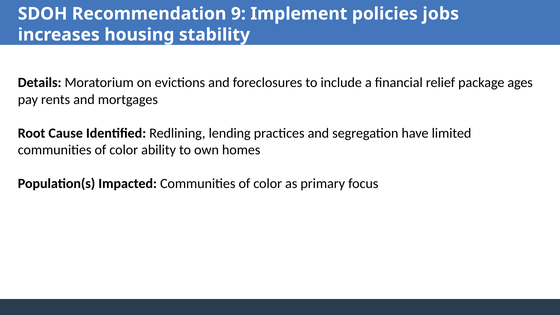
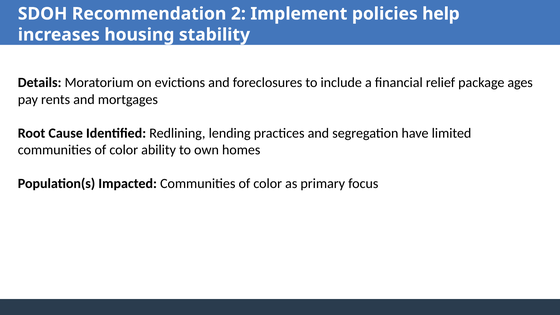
9: 9 -> 2
jobs: jobs -> help
